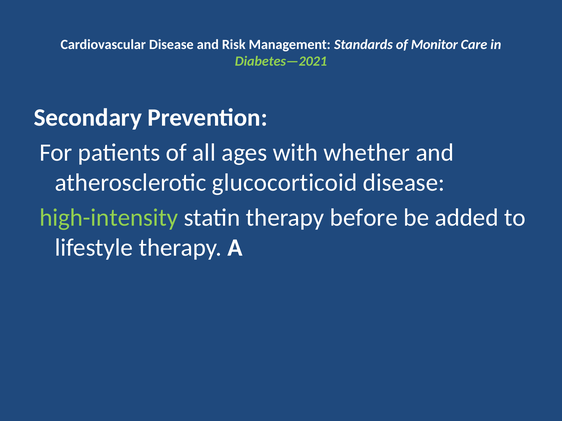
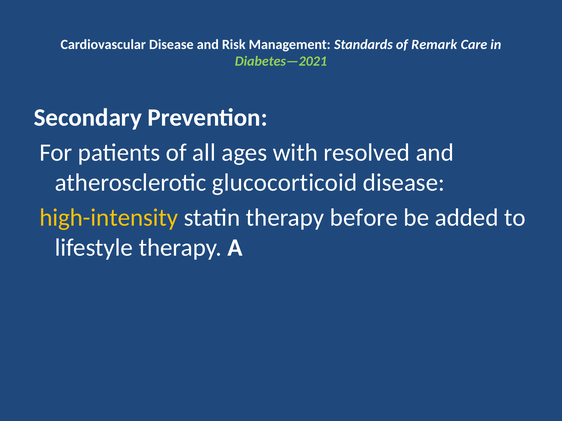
Monitor: Monitor -> Remark
whether: whether -> resolved
high-intensity colour: light green -> yellow
